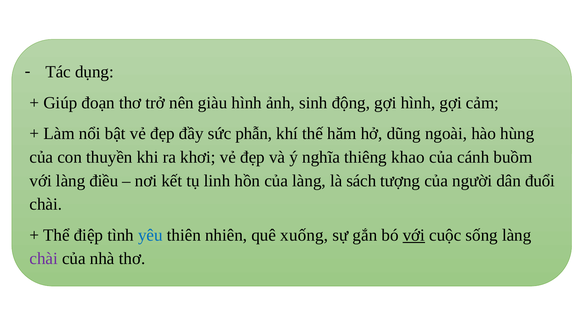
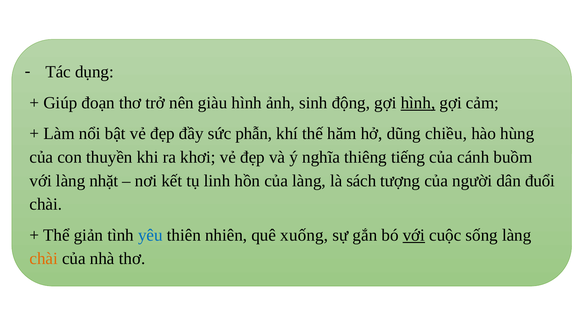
hình at (418, 103) underline: none -> present
ngoài: ngoài -> chiều
khao: khao -> tiếng
điều: điều -> nhặt
điệp: điệp -> giản
chài at (44, 259) colour: purple -> orange
